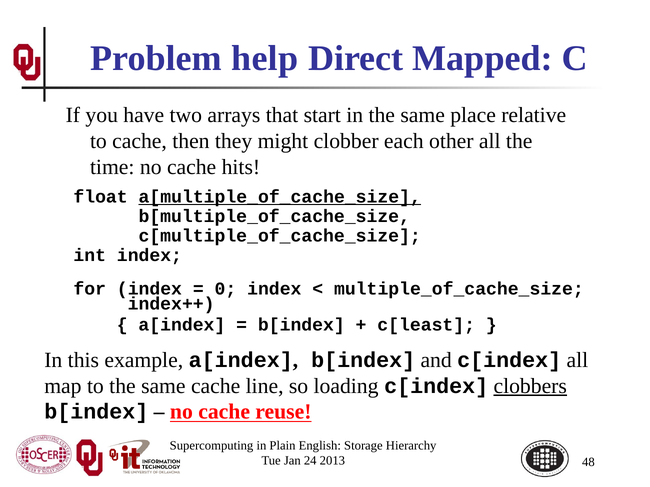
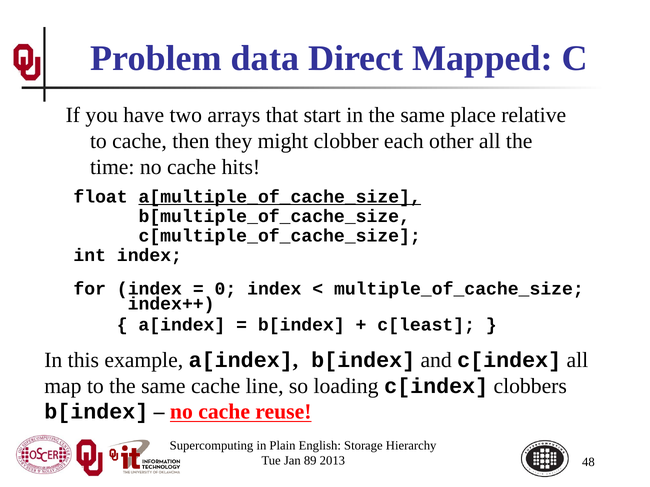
help: help -> data
clobbers underline: present -> none
24: 24 -> 89
